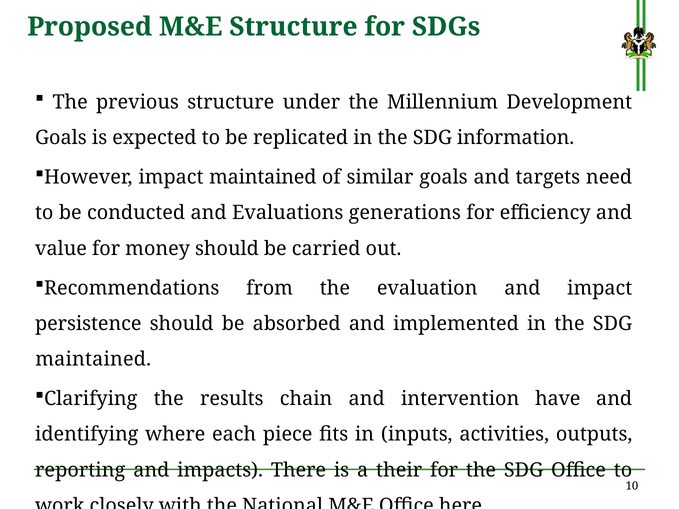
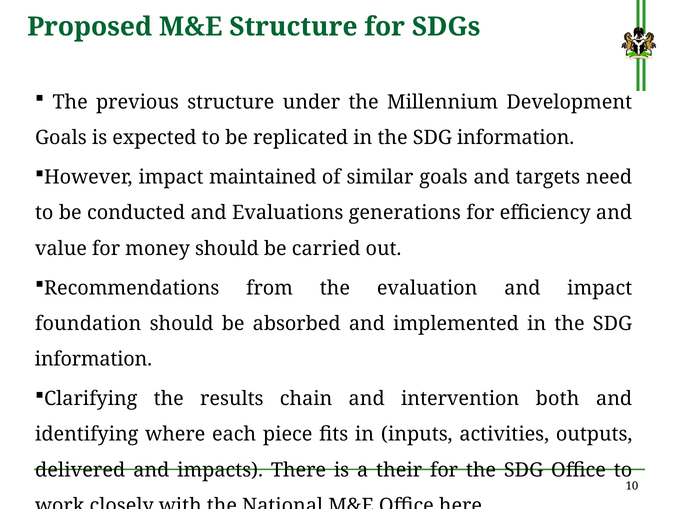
persistence: persistence -> foundation
maintained at (93, 359): maintained -> information
have: have -> both
reporting: reporting -> delivered
